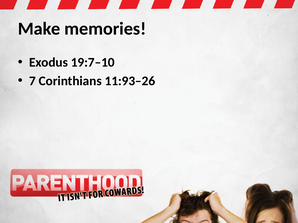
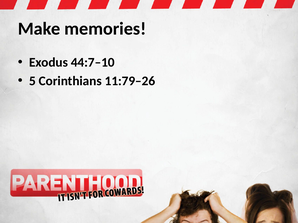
19:7–10: 19:7–10 -> 44:7–10
7: 7 -> 5
11:93–26: 11:93–26 -> 11:79–26
